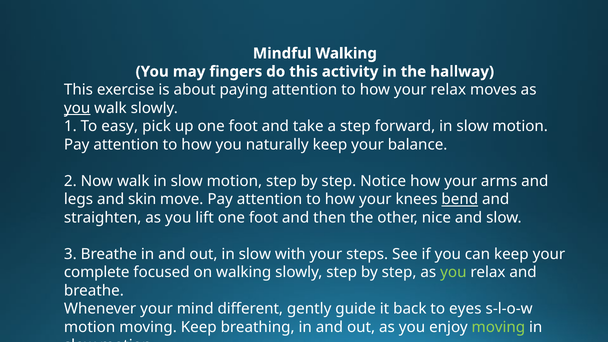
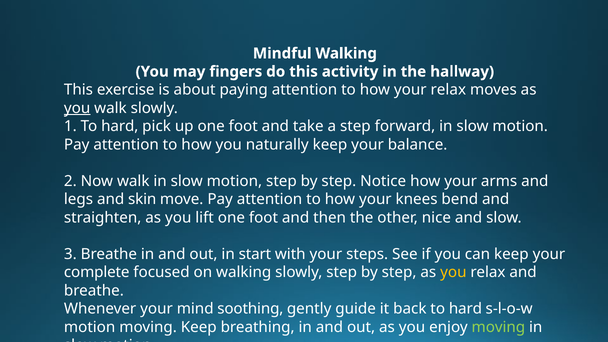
1 To easy: easy -> hard
bend underline: present -> none
out in slow: slow -> start
you at (453, 272) colour: light green -> yellow
different: different -> soothing
back to eyes: eyes -> hard
